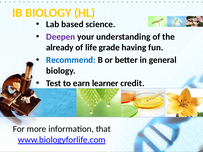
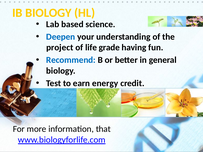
Deepen colour: purple -> blue
already: already -> project
learner: learner -> energy
